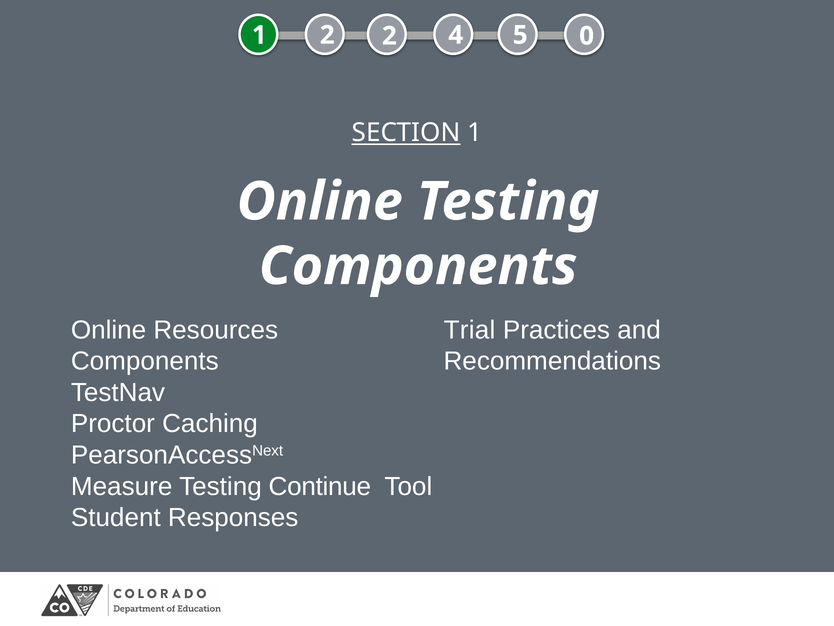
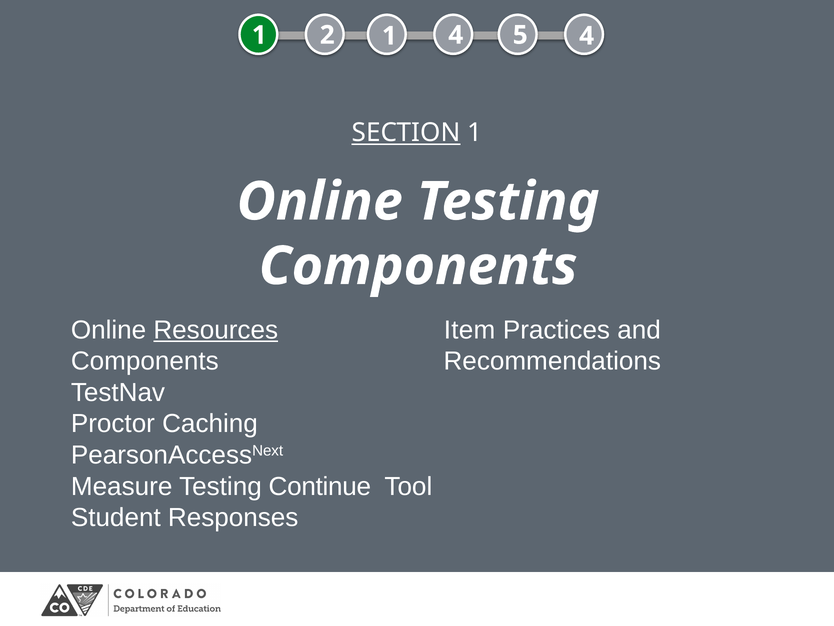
4 0: 0 -> 4
1 2: 2 -> 1
Resources underline: none -> present
Trial: Trial -> Item
